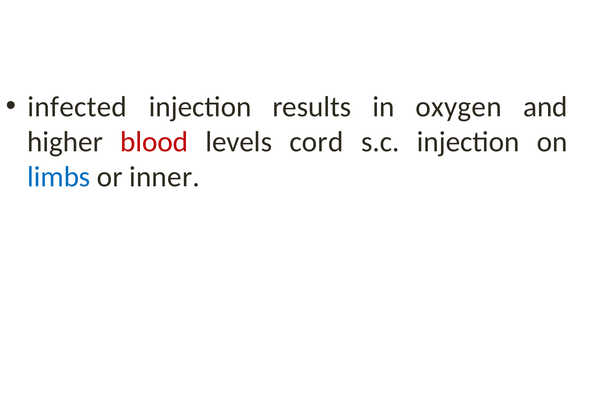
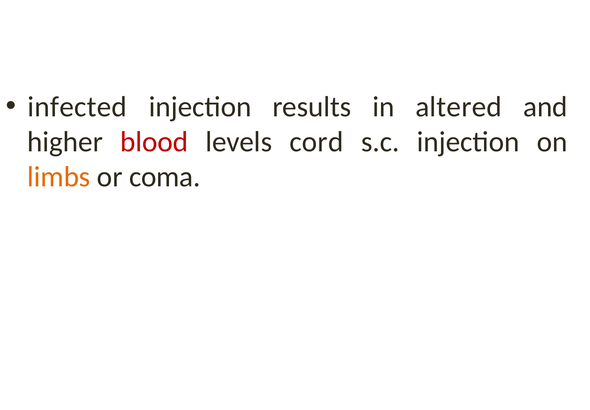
oxygen: oxygen -> altered
limbs colour: blue -> orange
inner: inner -> coma
